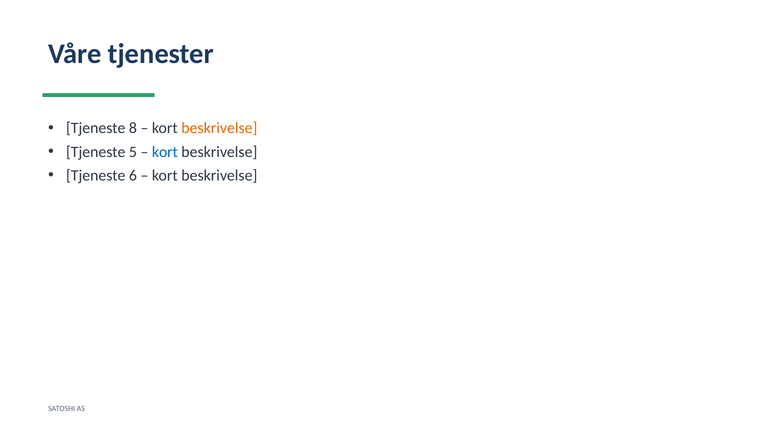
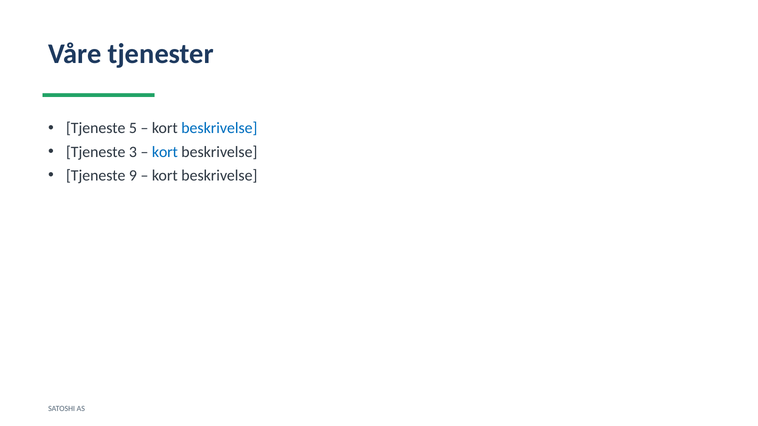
8: 8 -> 5
beskrivelse at (219, 128) colour: orange -> blue
5: 5 -> 3
6: 6 -> 9
